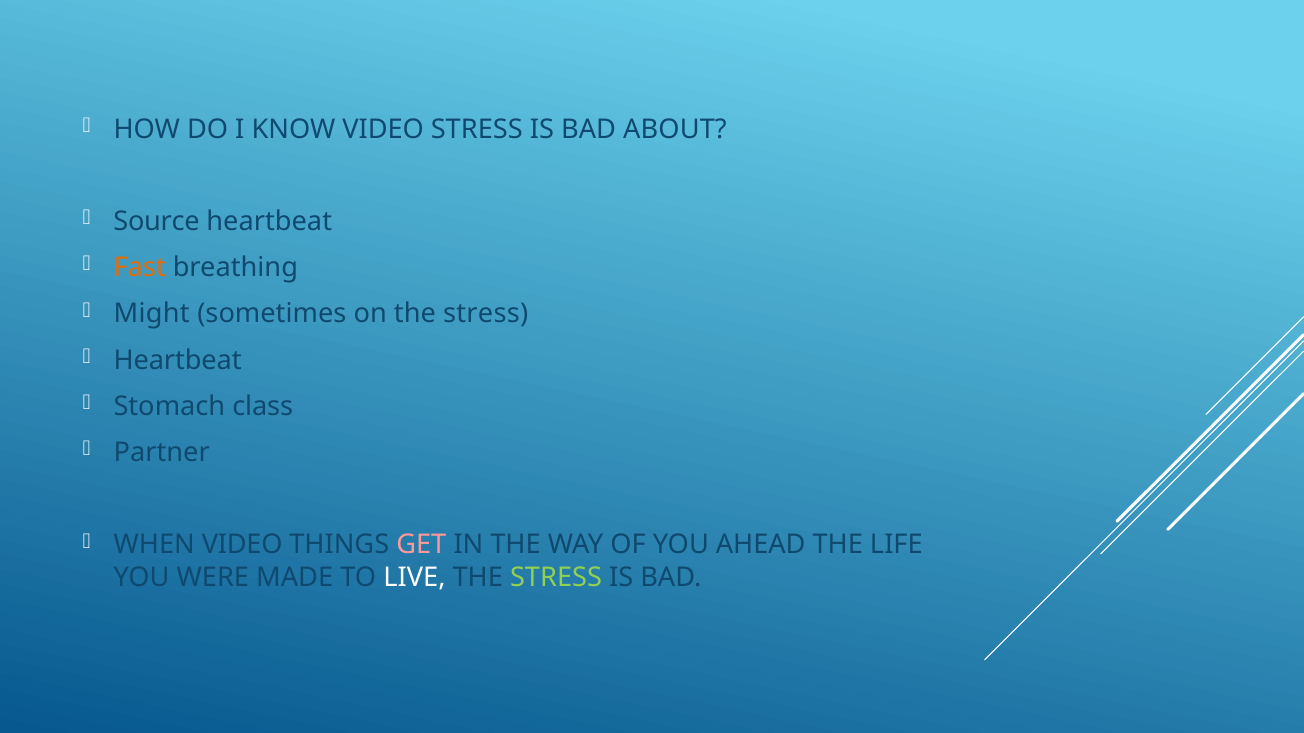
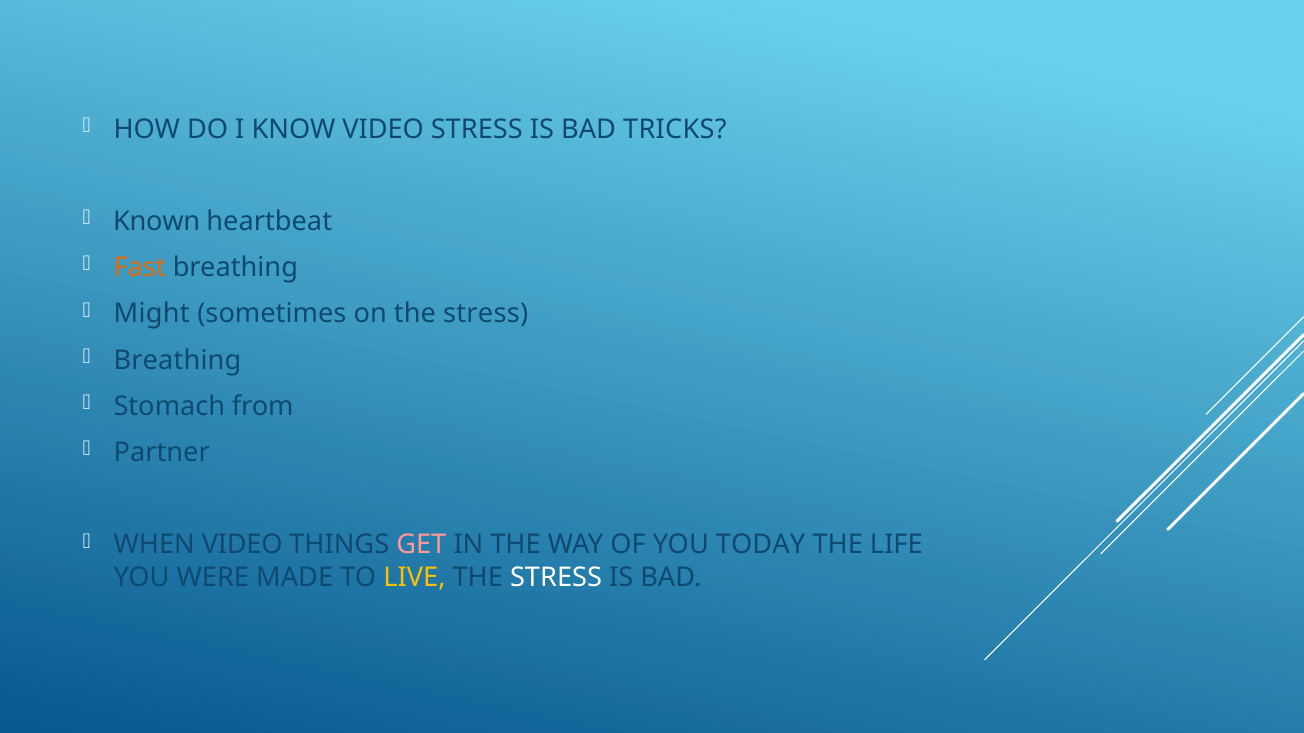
ABOUT: ABOUT -> TRICKS
Source: Source -> Known
Heartbeat at (178, 360): Heartbeat -> Breathing
class: class -> from
AHEAD: AHEAD -> TODAY
LIVE colour: white -> yellow
STRESS at (556, 578) colour: light green -> white
